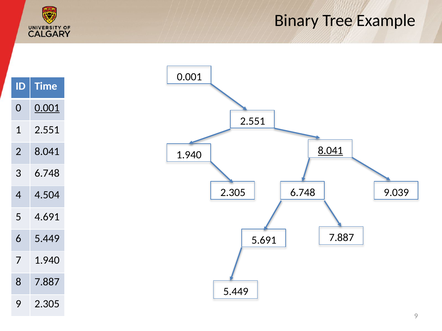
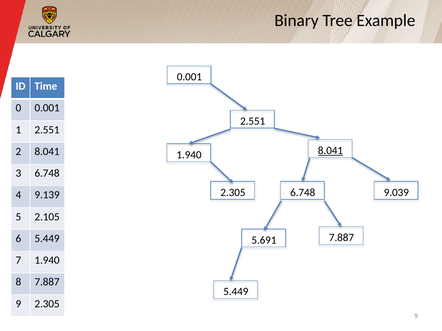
0.001 at (47, 108) underline: present -> none
4.504: 4.504 -> 9.139
4.691: 4.691 -> 2.105
